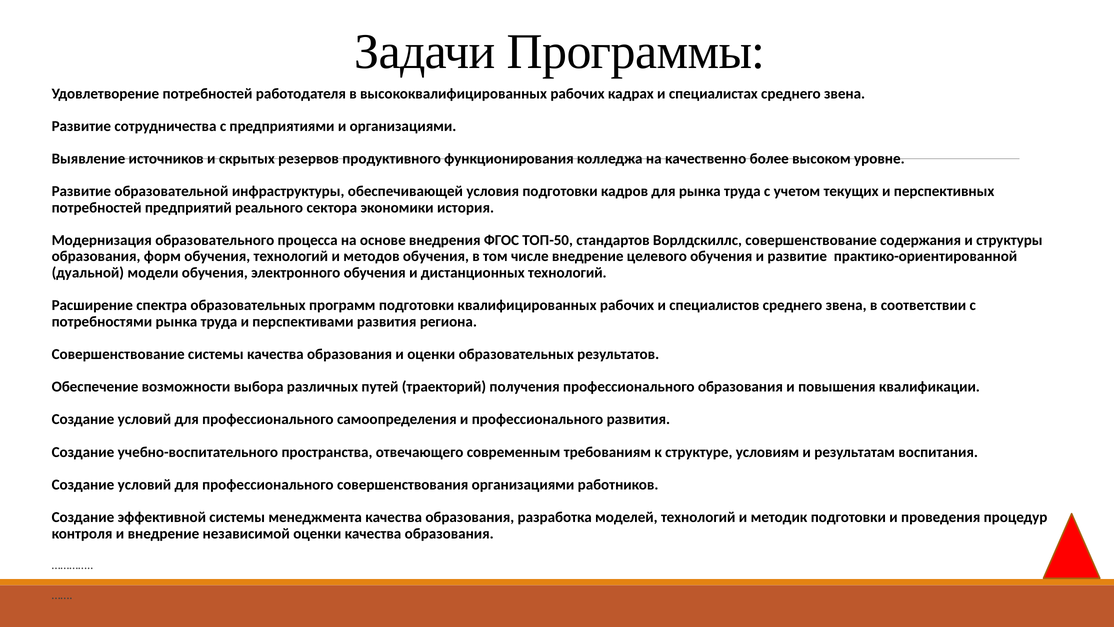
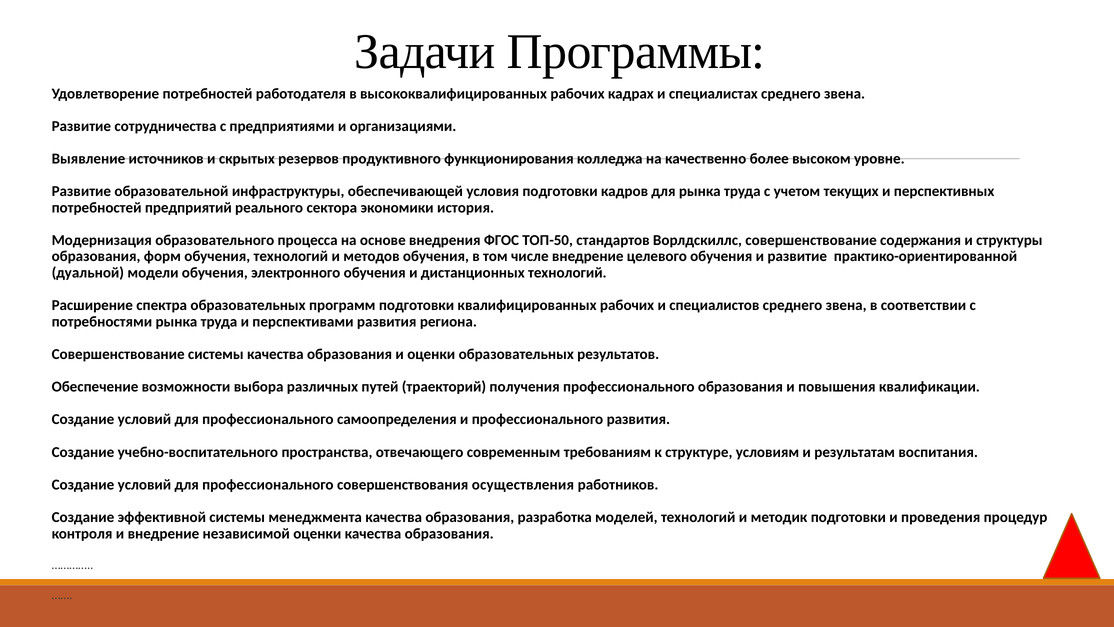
совершенствования организациями: организациями -> осуществления
